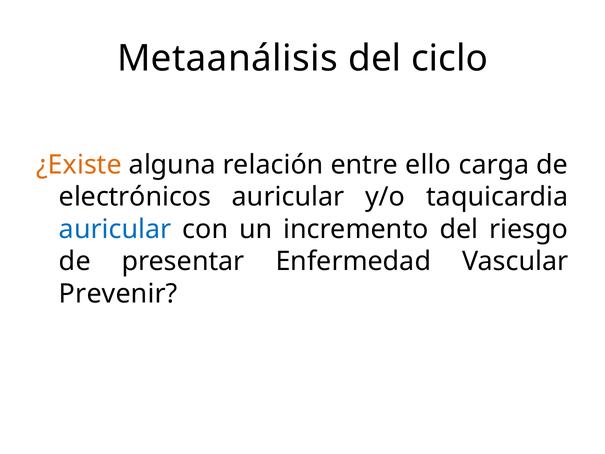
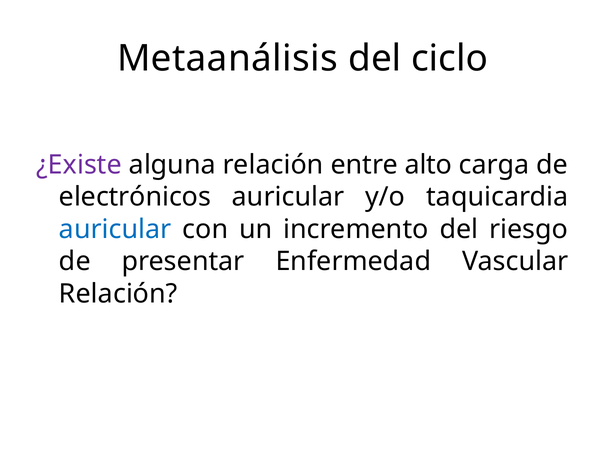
¿Existe colour: orange -> purple
ello: ello -> alto
Prevenir at (118, 294): Prevenir -> Relación
